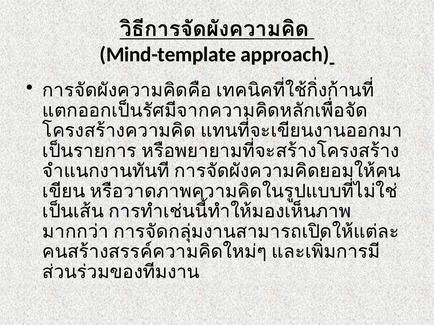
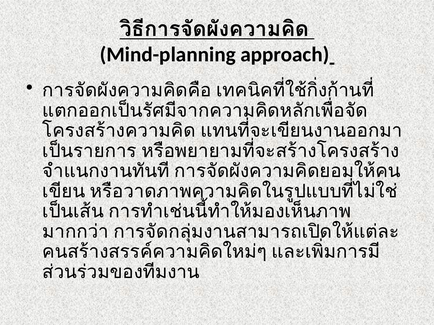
Mind-template: Mind-template -> Mind-planning
